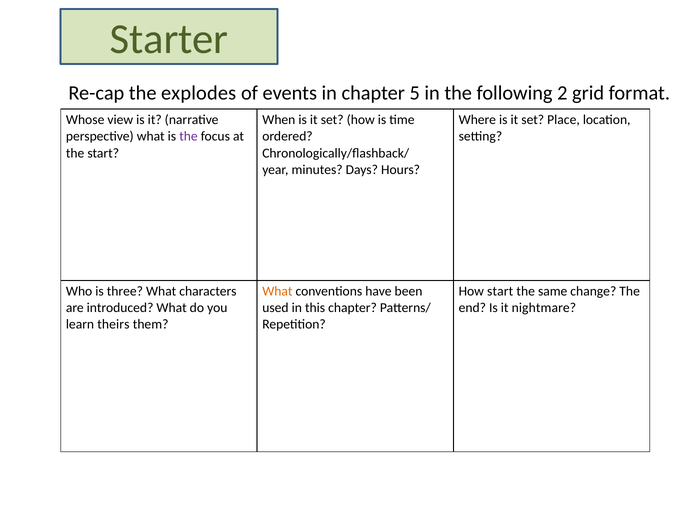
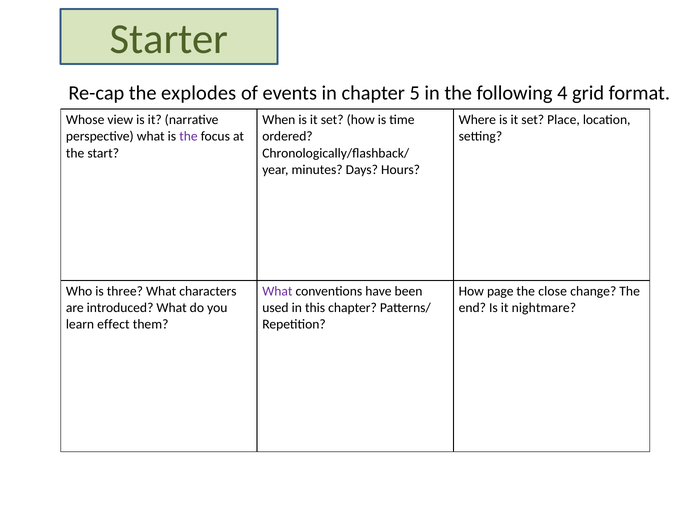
2: 2 -> 4
What at (277, 291) colour: orange -> purple
How start: start -> page
same: same -> close
theirs: theirs -> effect
